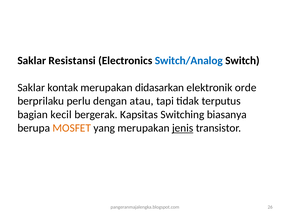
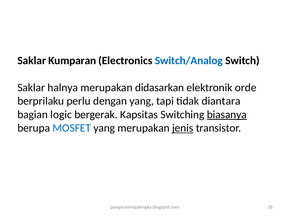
Resistansi: Resistansi -> Kumparan
kontak: kontak -> halnya
dengan atau: atau -> yang
terputus: terputus -> diantara
kecil: kecil -> logic
biasanya underline: none -> present
MOSFET colour: orange -> blue
